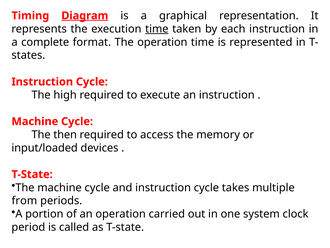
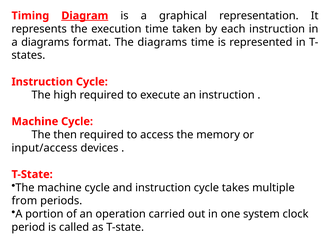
time at (157, 29) underline: present -> none
a complete: complete -> diagrams
The operation: operation -> diagrams
input/loaded: input/loaded -> input/access
